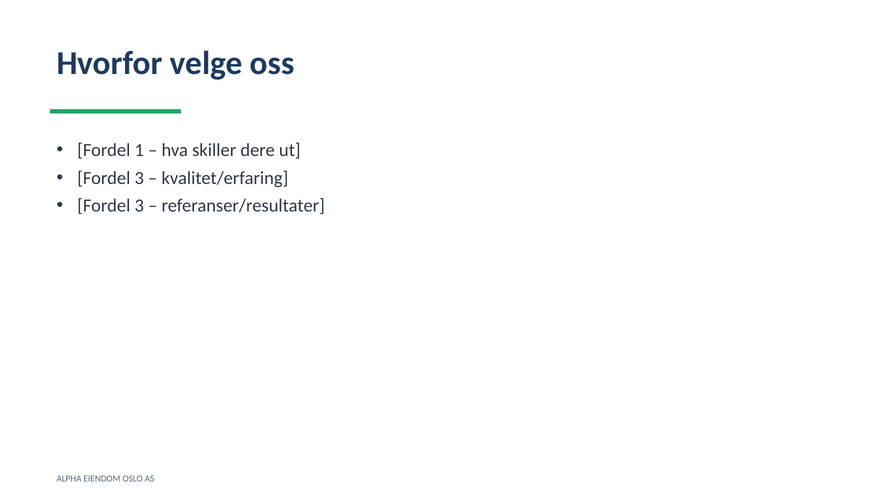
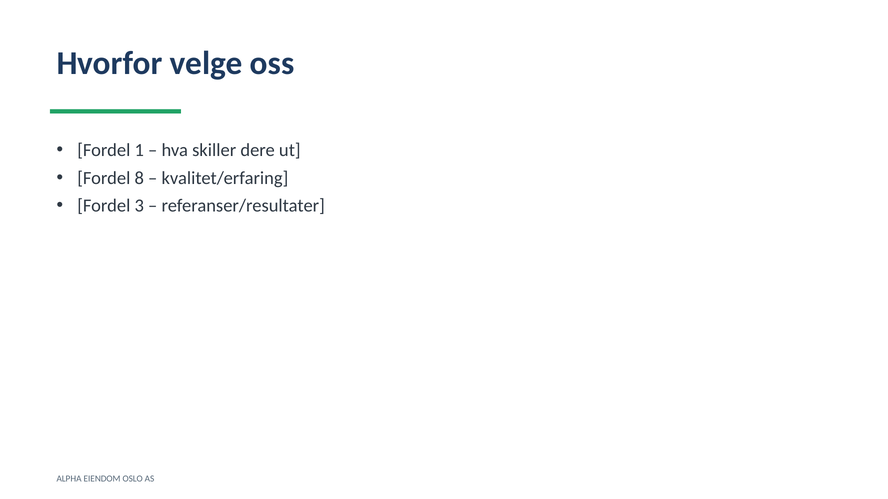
3 at (139, 178): 3 -> 8
